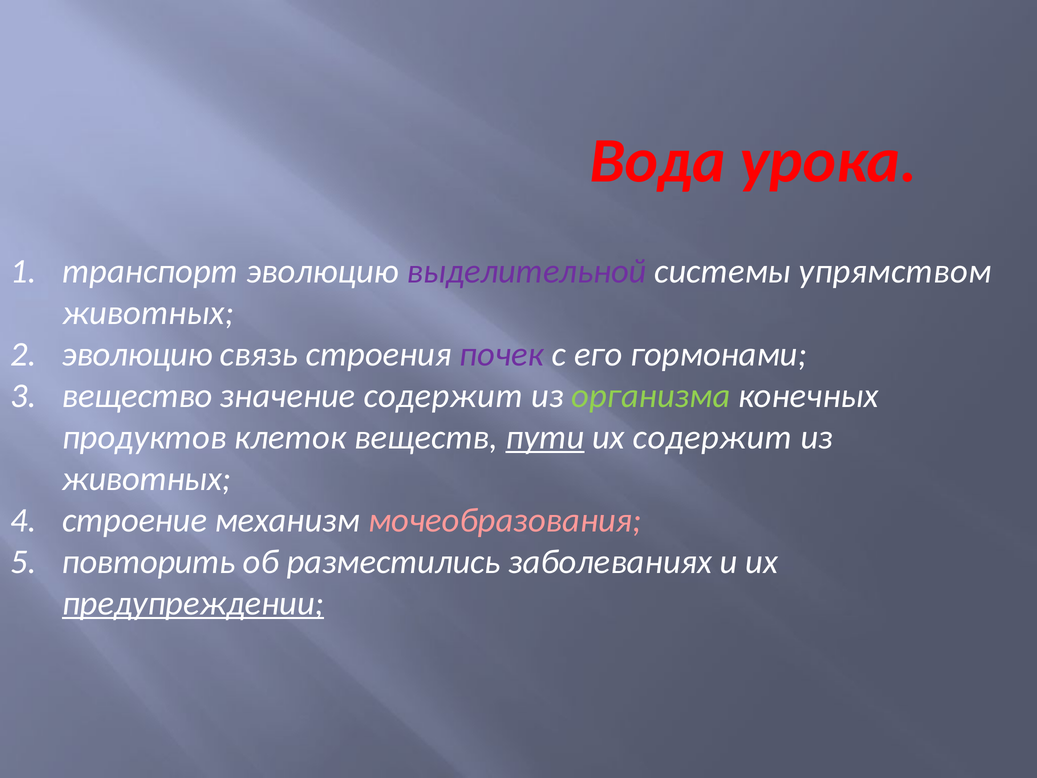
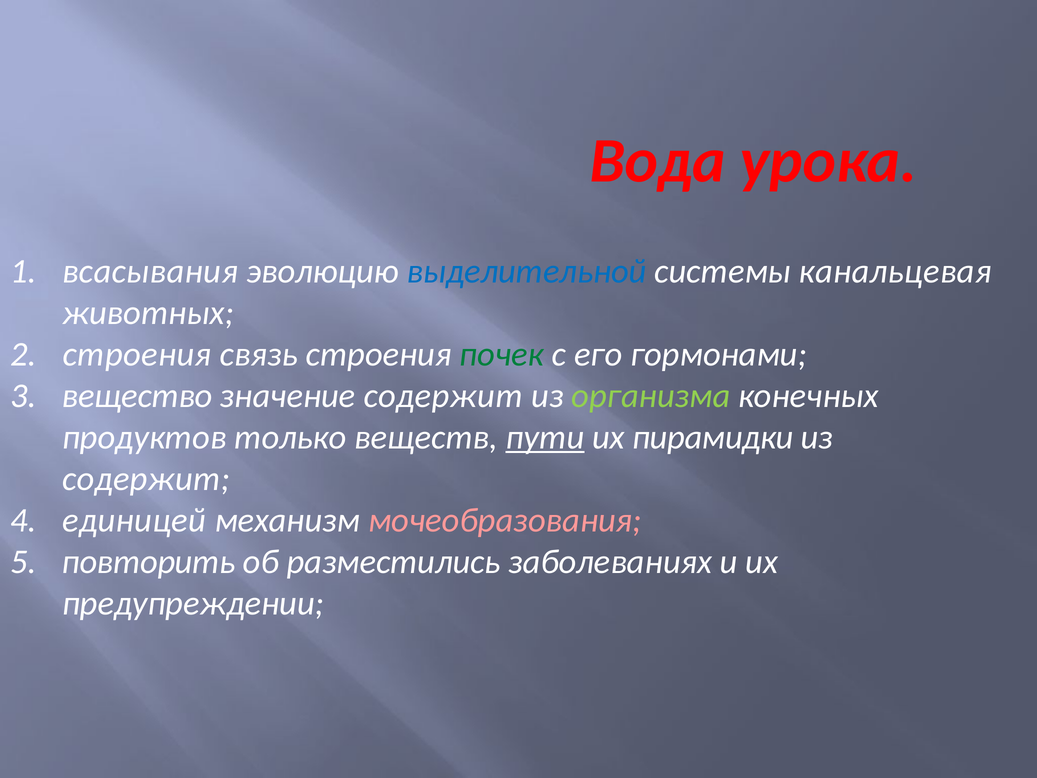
транспорт: транспорт -> всасывания
выделительной colour: purple -> blue
упрямством: упрямством -> канальцевая
эволюцию at (137, 354): эволюцию -> строения
почек colour: purple -> green
клеток: клеток -> только
их содержит: содержит -> пирамидки
животных at (146, 479): животных -> содержит
строение: строение -> единицей
предупреждении underline: present -> none
